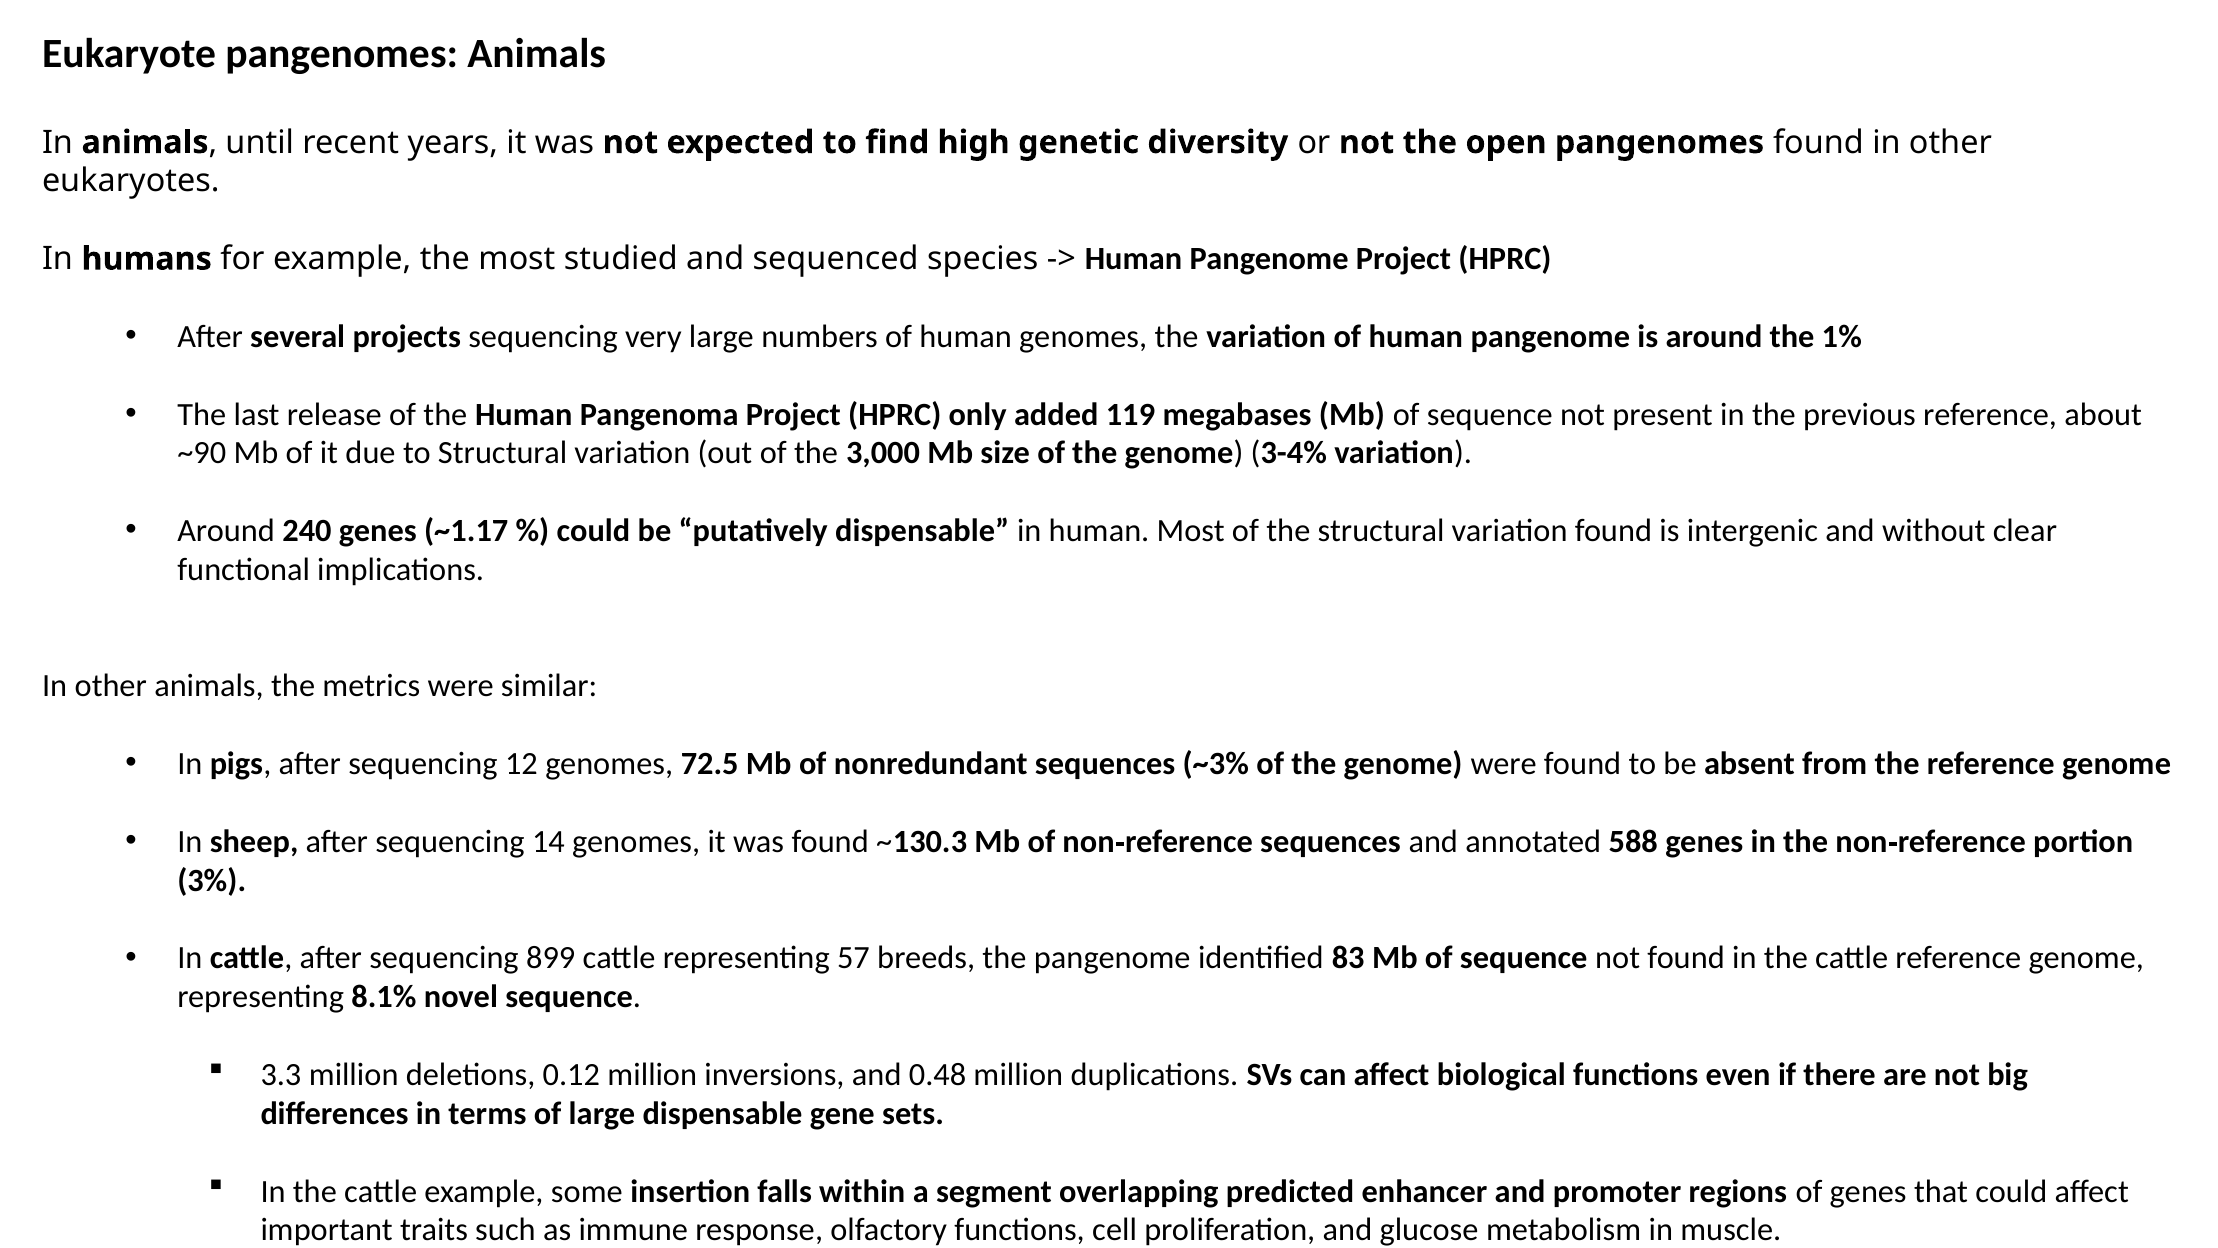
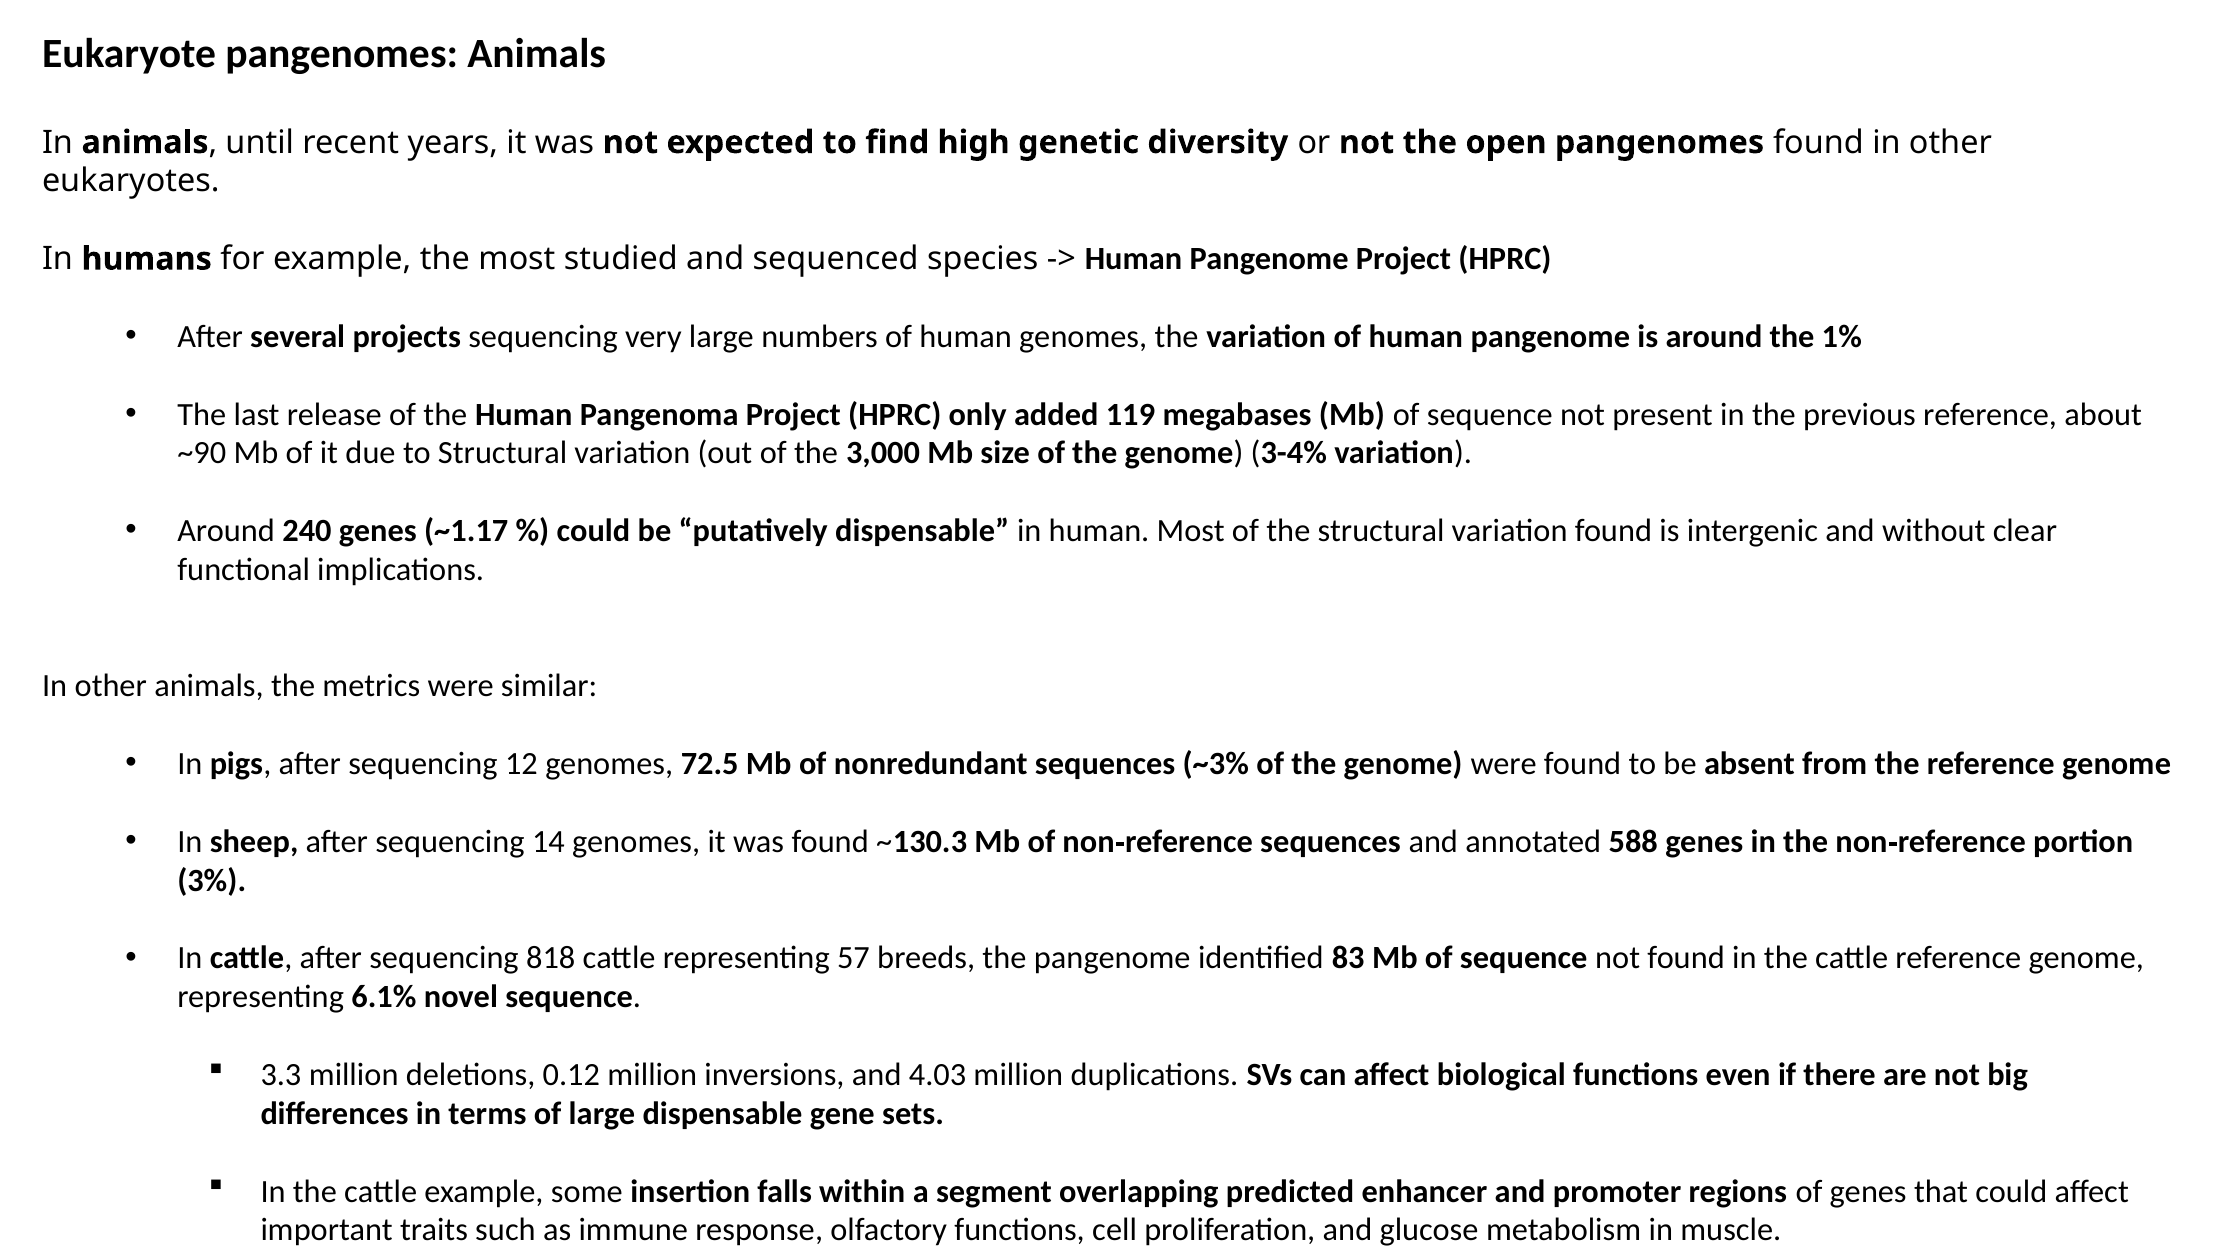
899: 899 -> 818
8.1%: 8.1% -> 6.1%
0.48: 0.48 -> 4.03
